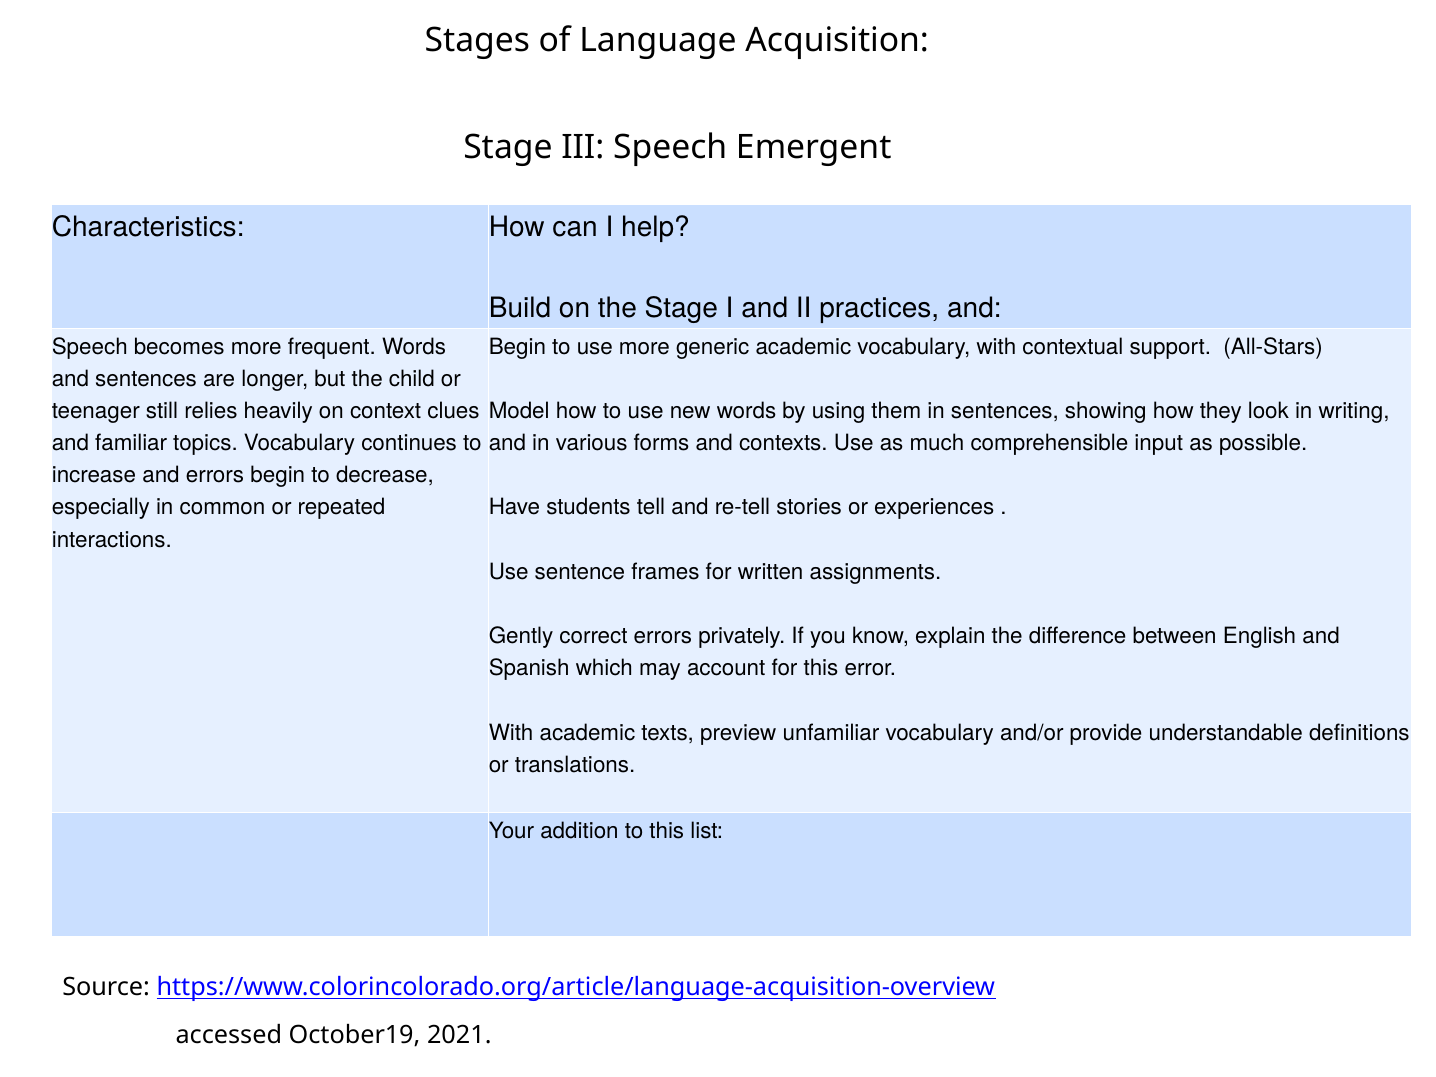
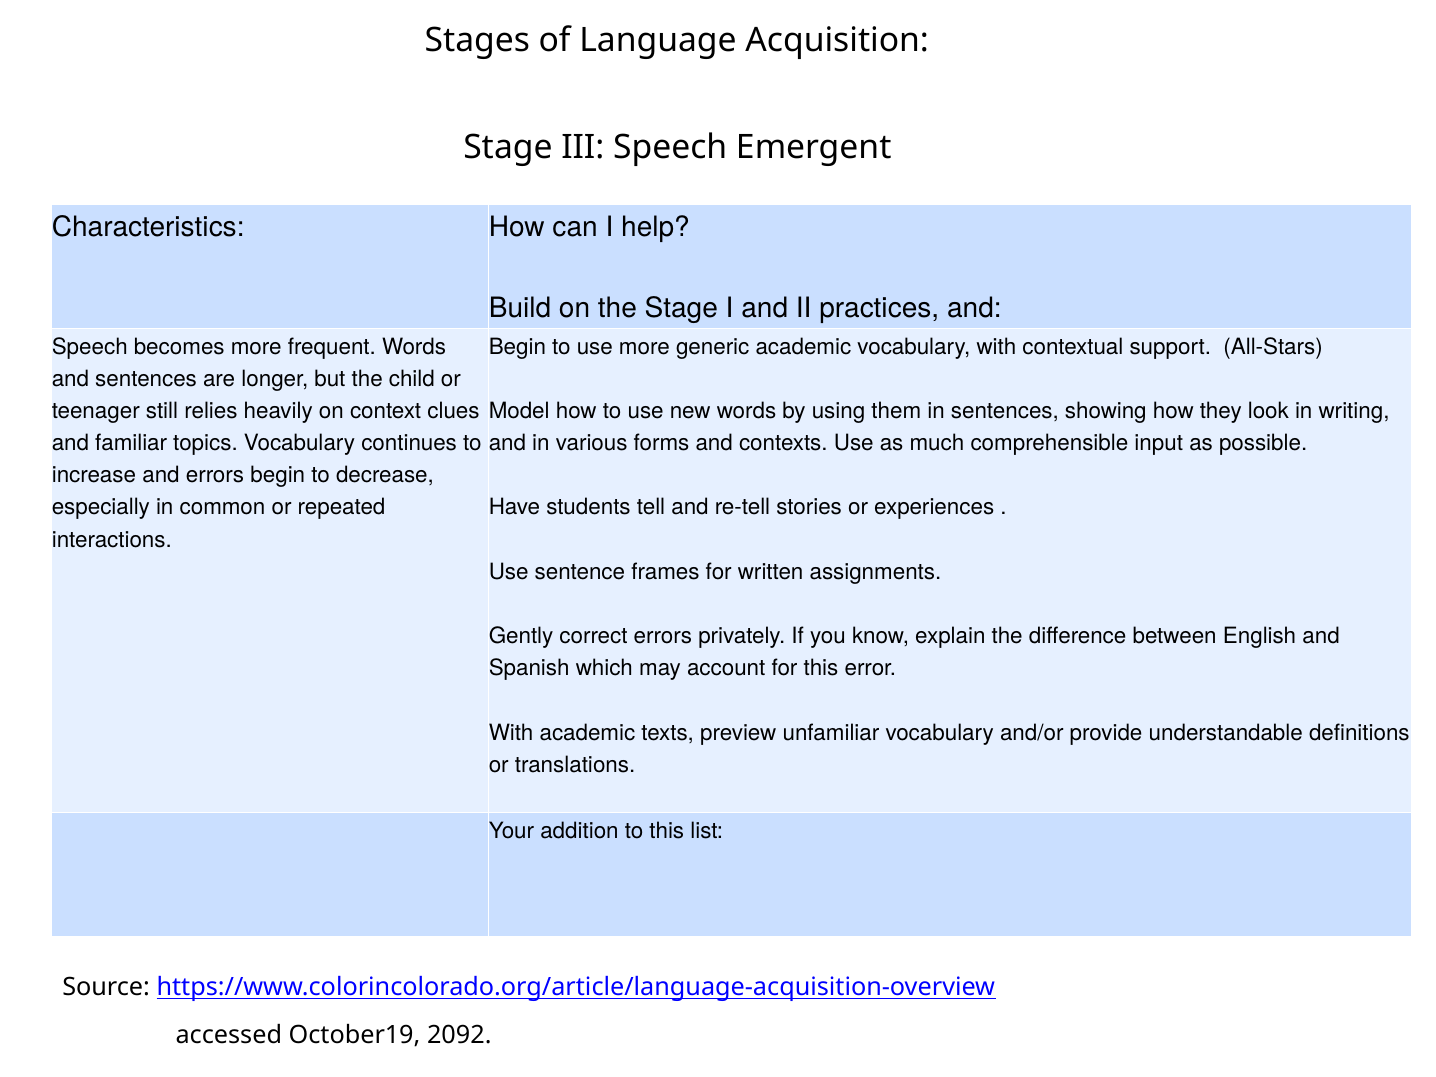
2021: 2021 -> 2092
